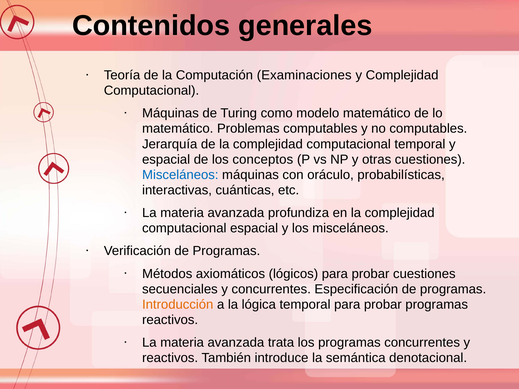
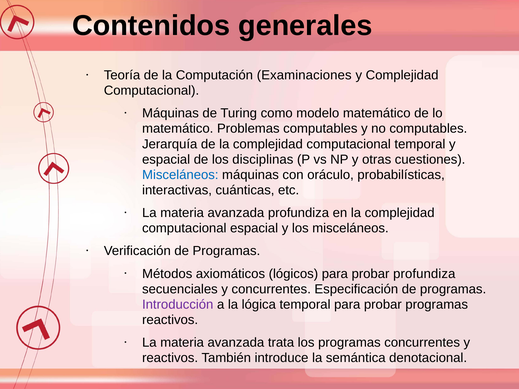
conceptos: conceptos -> disciplinas
probar cuestiones: cuestiones -> profundiza
Introducción colour: orange -> purple
